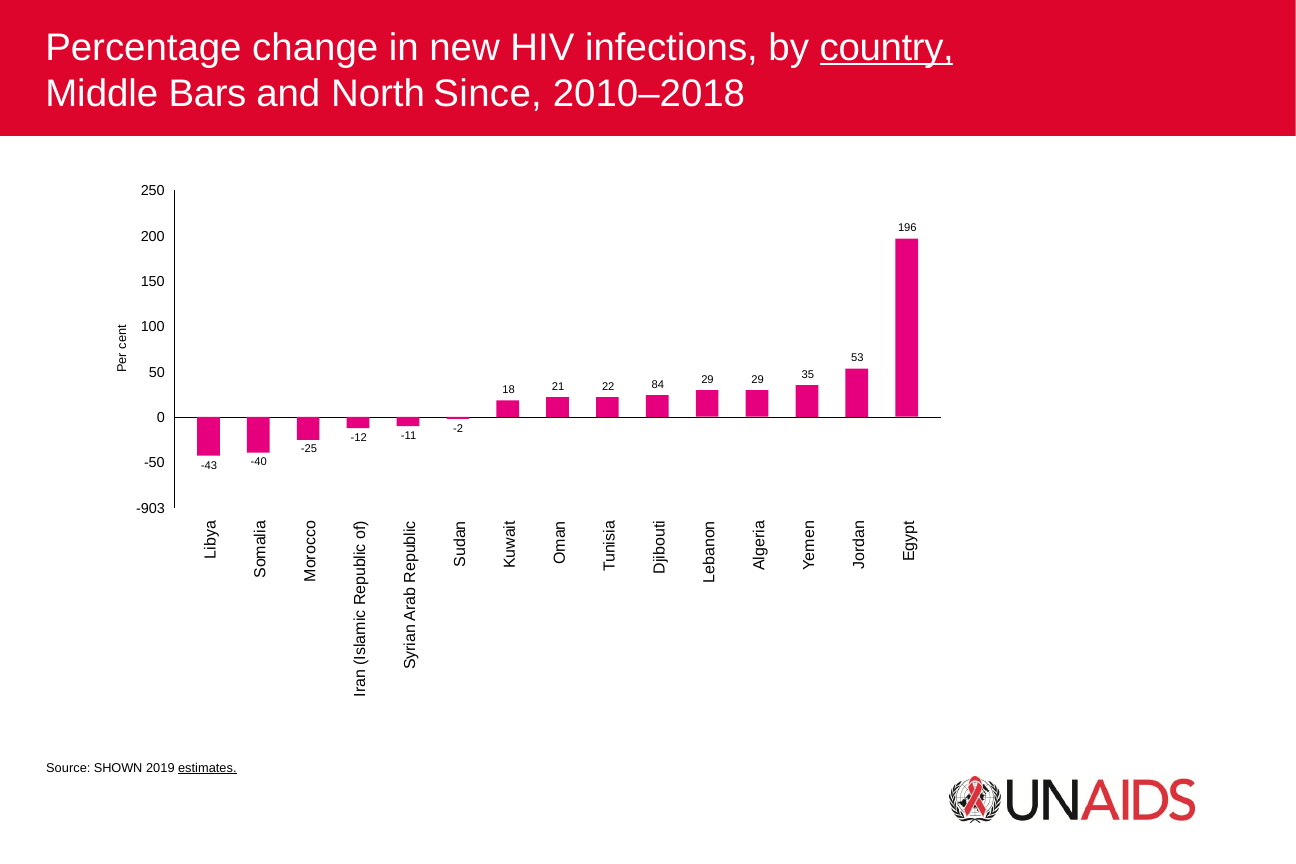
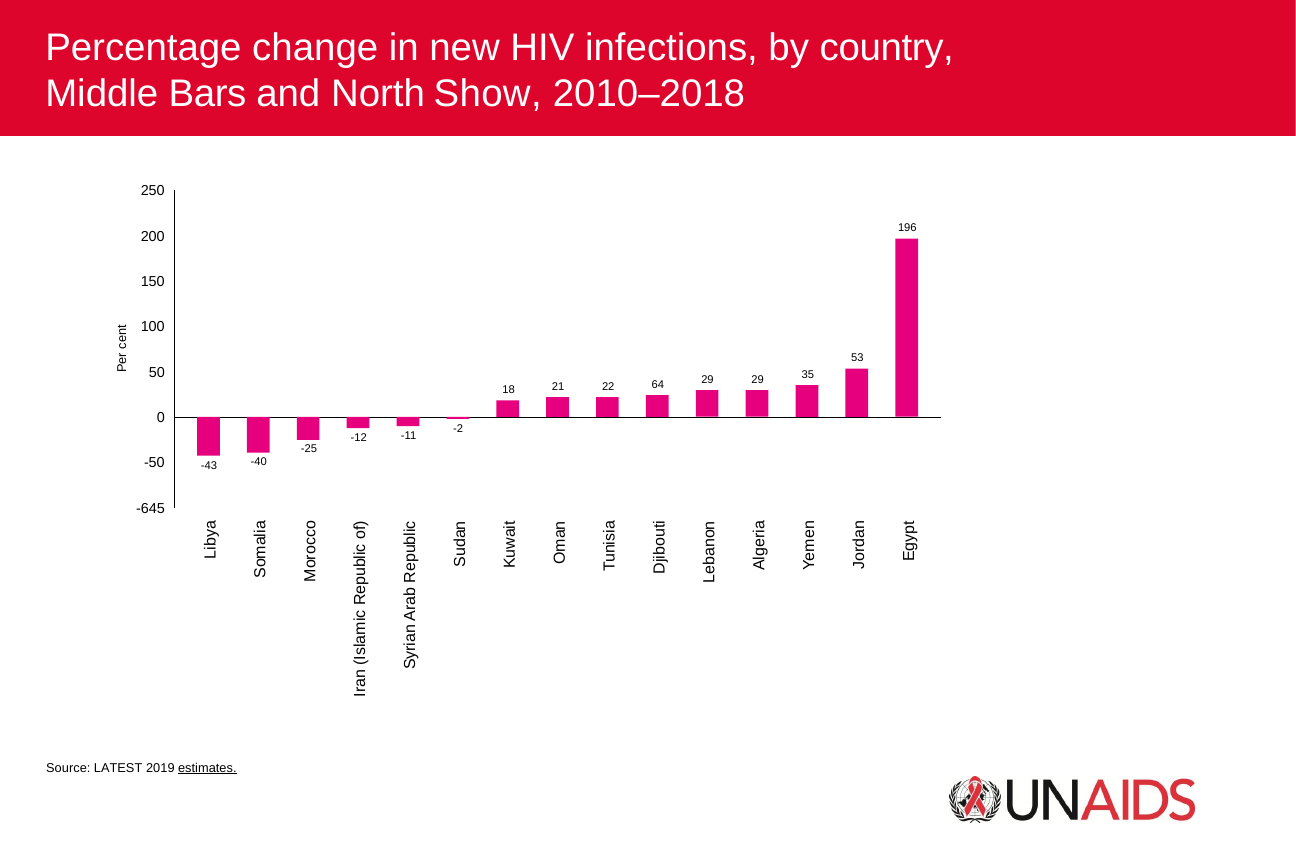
country underline: present -> none
Since: Since -> Show
84: 84 -> 64
-903: -903 -> -645
SHOWN: SHOWN -> LATEST
